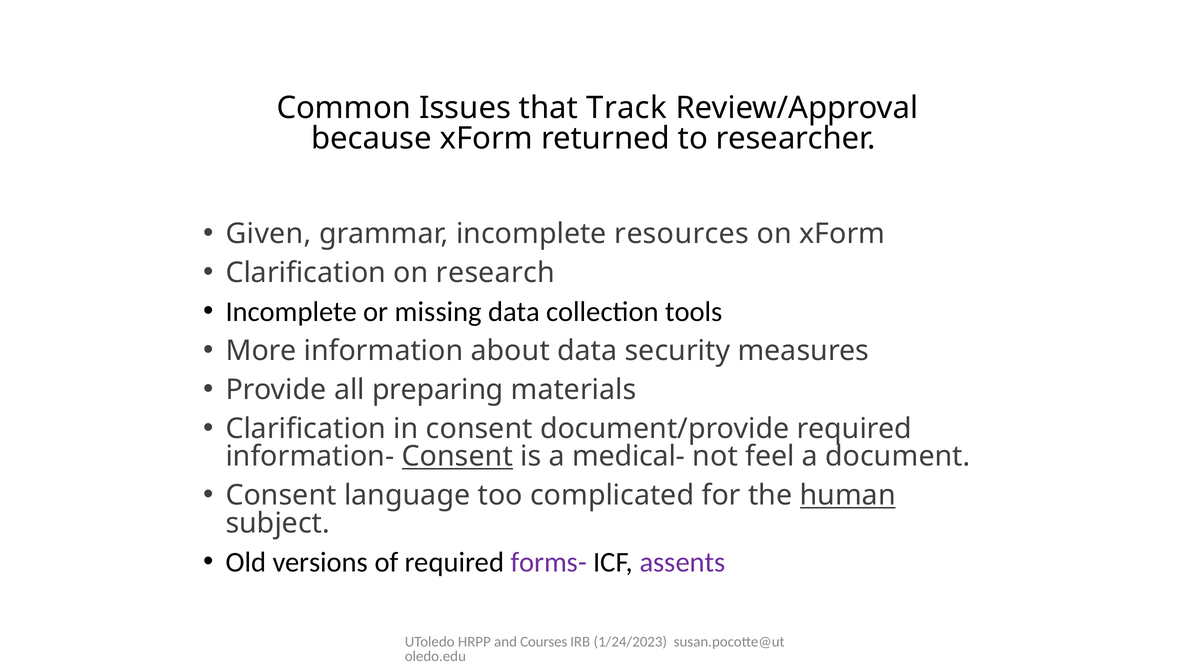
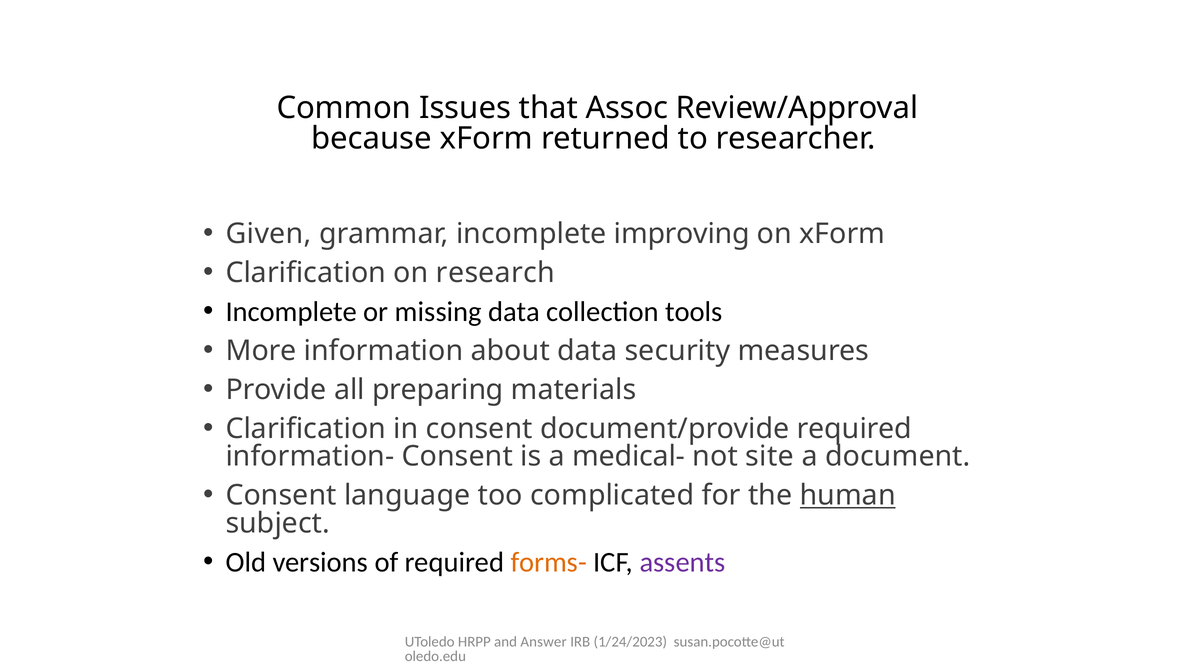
Track: Track -> Assoc
resources: resources -> improving
Consent at (457, 457) underline: present -> none
feel: feel -> site
forms- colour: purple -> orange
Courses: Courses -> Answer
